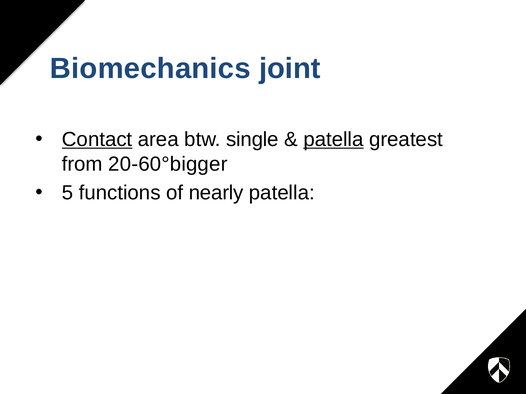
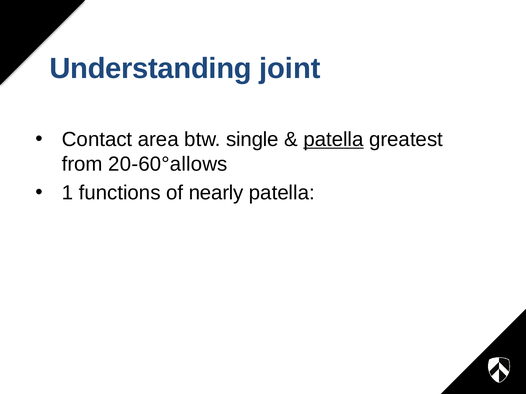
Biomechanics: Biomechanics -> Understanding
Contact underline: present -> none
20-60°bigger: 20-60°bigger -> 20-60°allows
5: 5 -> 1
